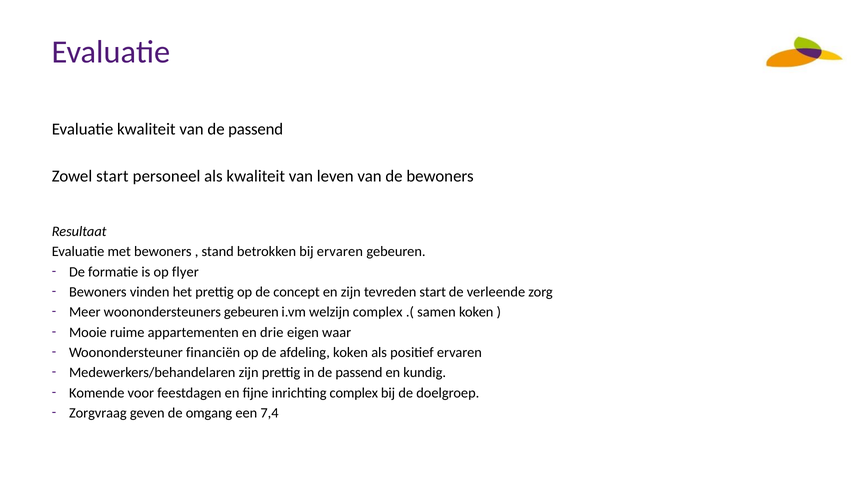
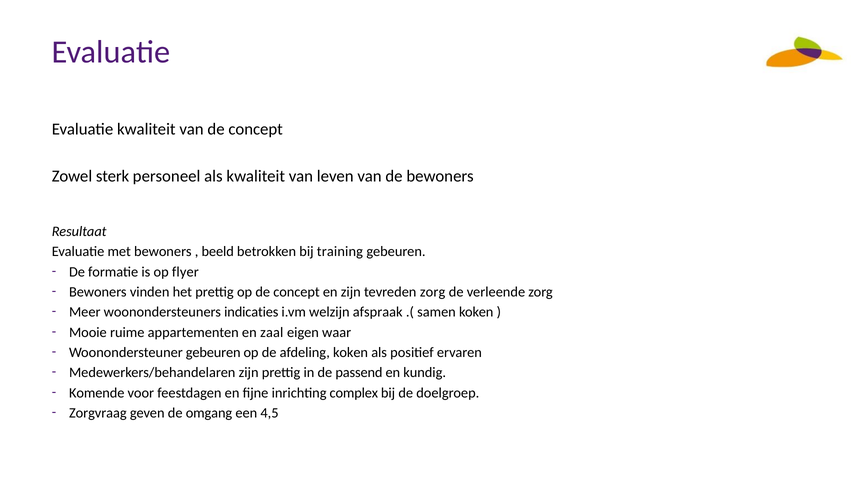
van de passend: passend -> concept
Zowel start: start -> sterk
stand: stand -> beeld
bij ervaren: ervaren -> training
tevreden start: start -> zorg
woonondersteuners gebeuren: gebeuren -> indicaties
welzijn complex: complex -> afspraak
drie: drie -> zaal
Woonondersteuner financiën: financiën -> gebeuren
7,4: 7,4 -> 4,5
